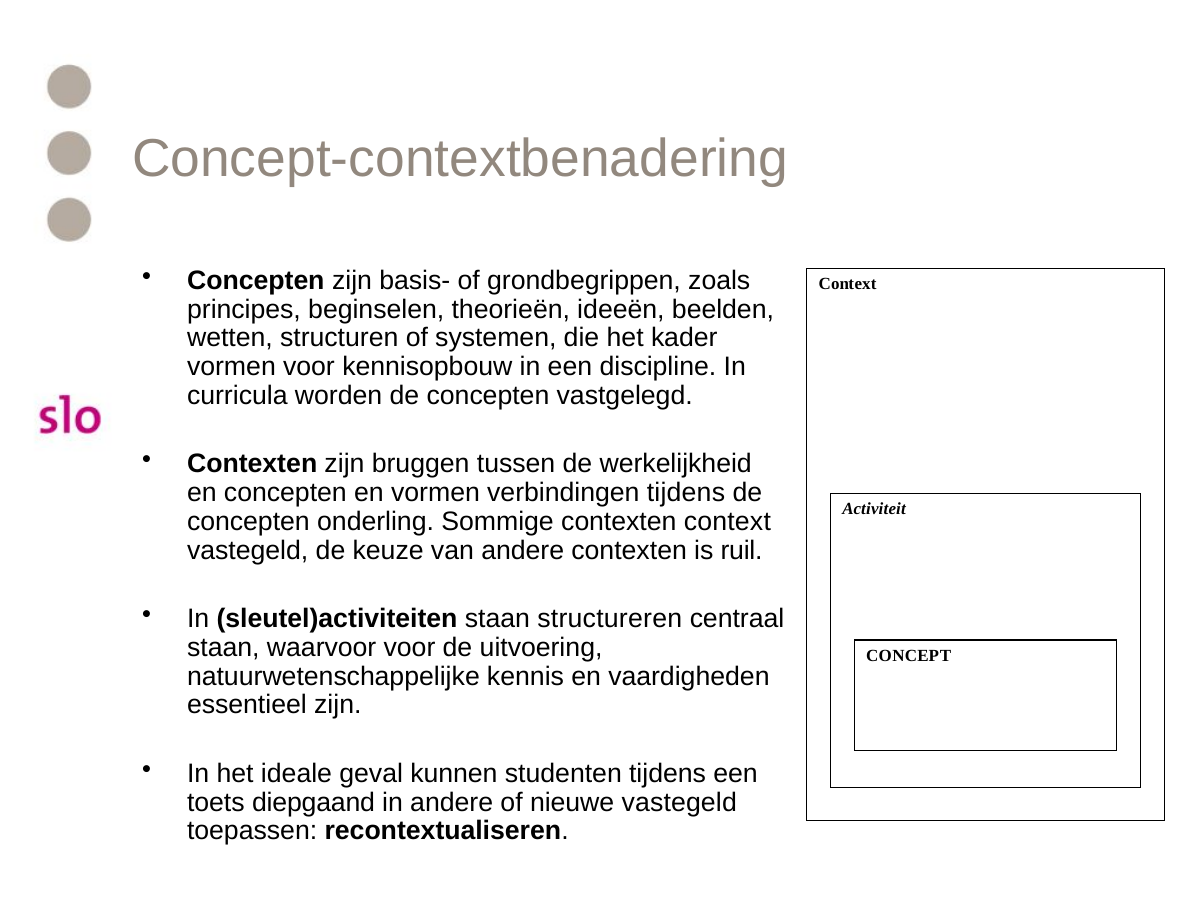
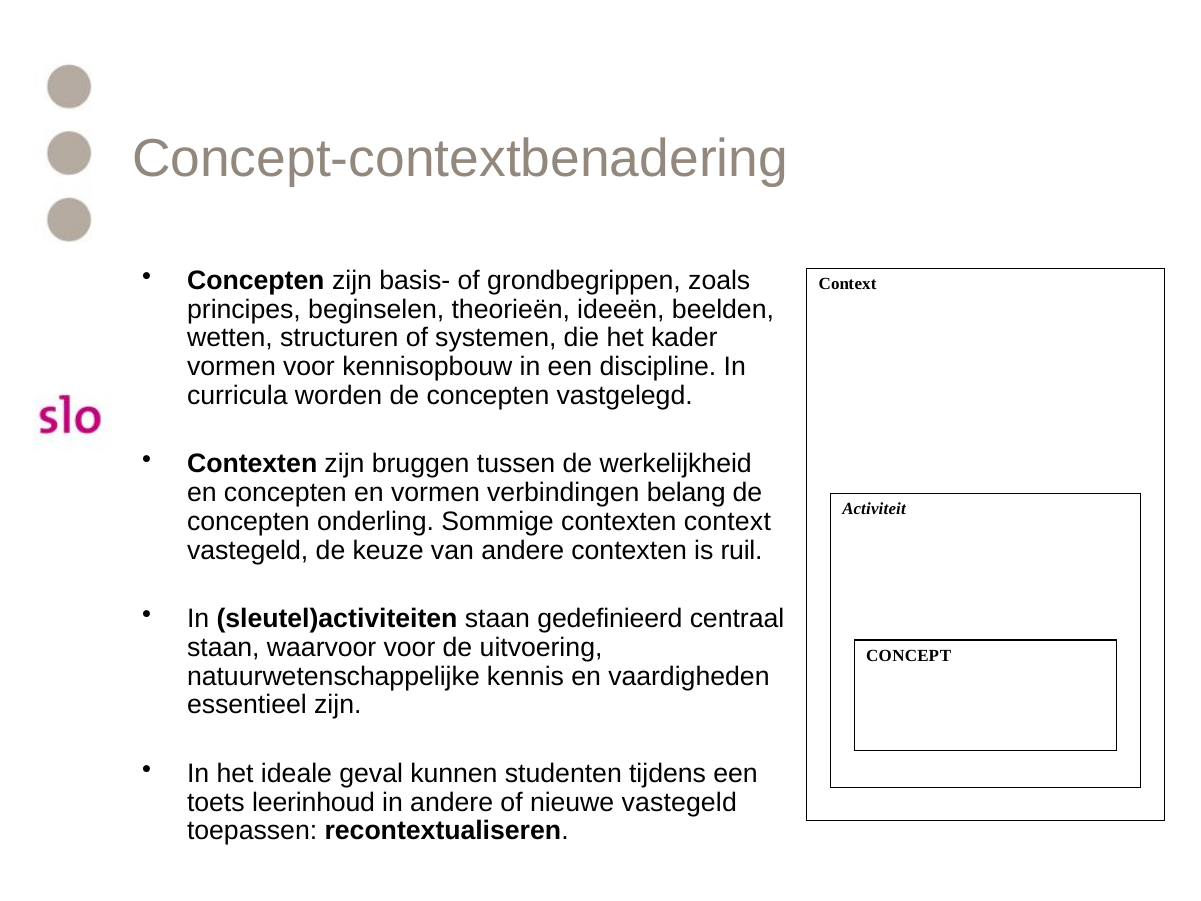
verbindingen tijdens: tijdens -> belang
structureren: structureren -> gedefinieerd
diepgaand: diepgaand -> leerinhoud
